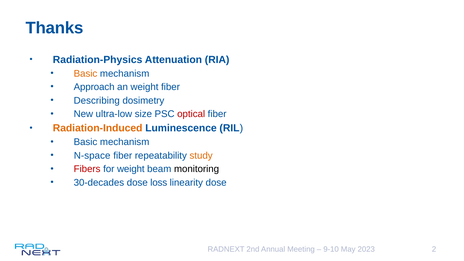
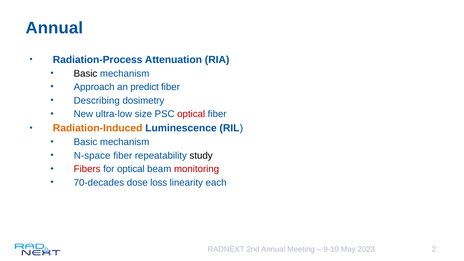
Thanks at (54, 28): Thanks -> Annual
Radiation-Physics: Radiation-Physics -> Radiation-Process
Basic at (86, 73) colour: orange -> black
an weight: weight -> predict
study colour: orange -> black
for weight: weight -> optical
monitoring colour: black -> red
30-decades: 30-decades -> 70-decades
linearity dose: dose -> each
